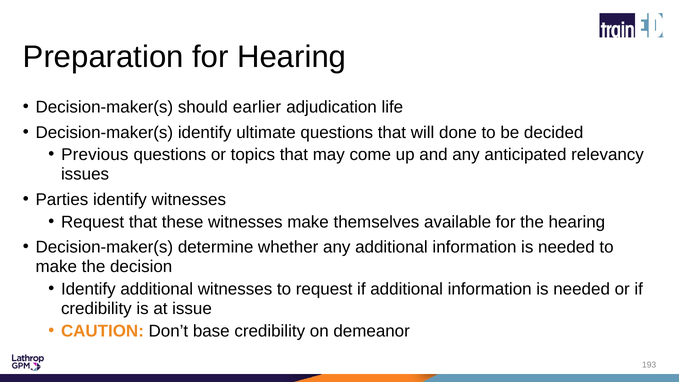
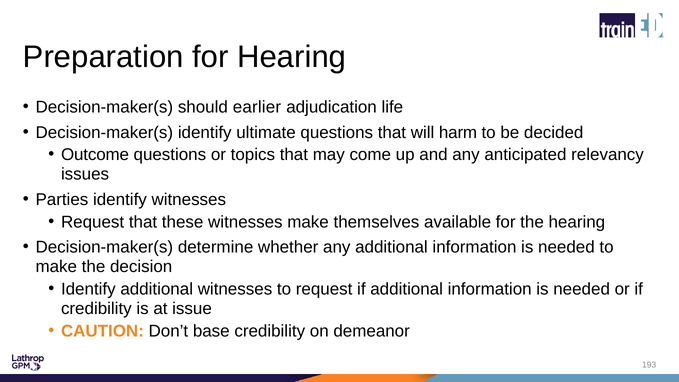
done: done -> harm
Previous: Previous -> Outcome
